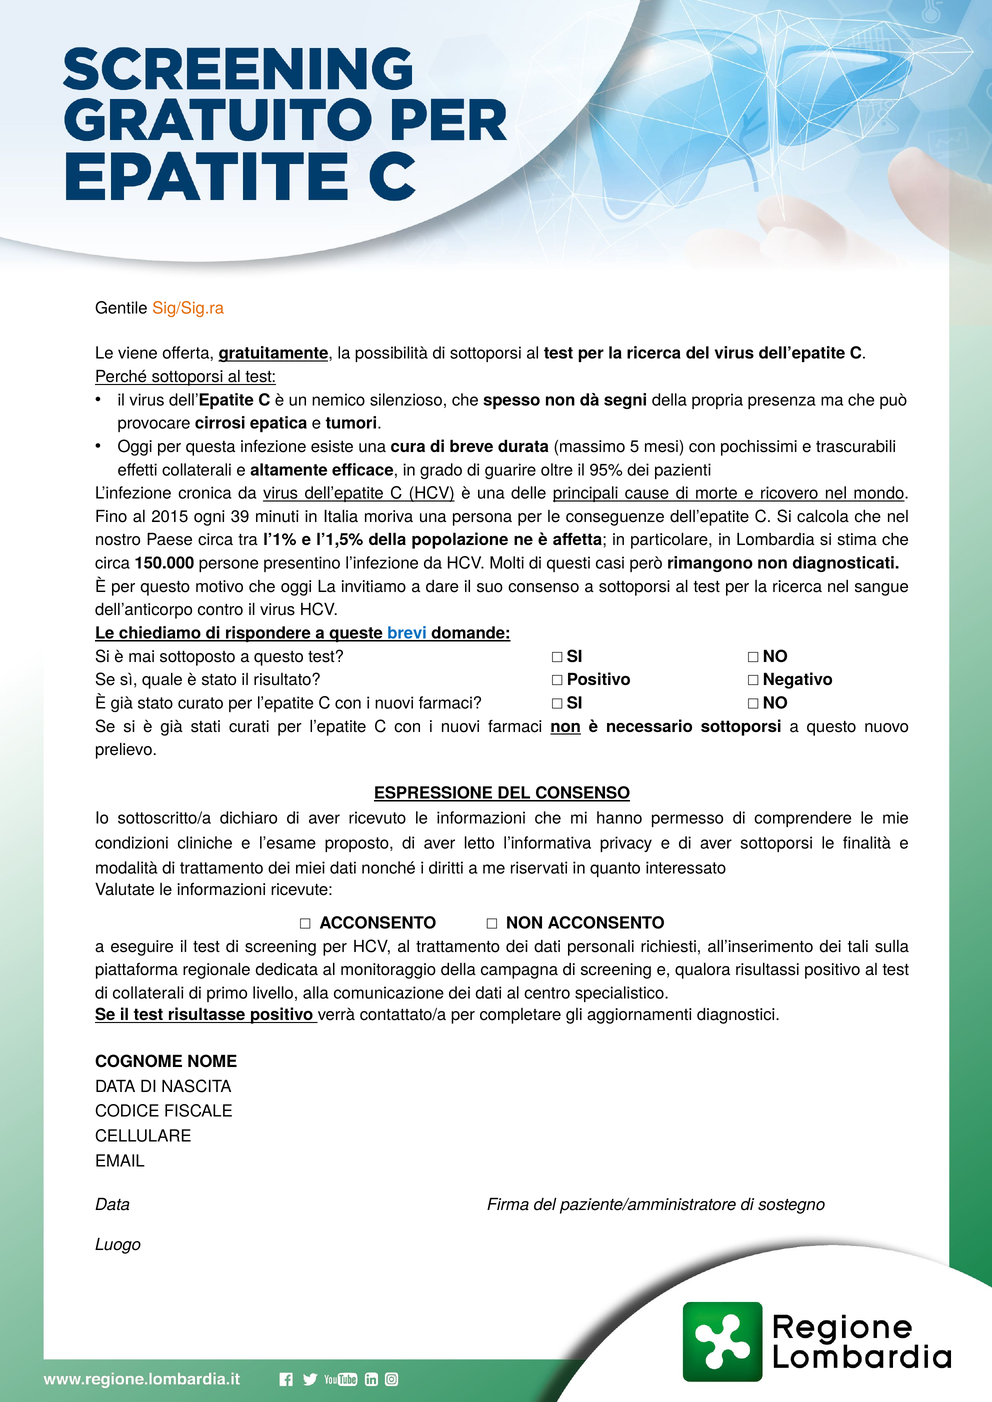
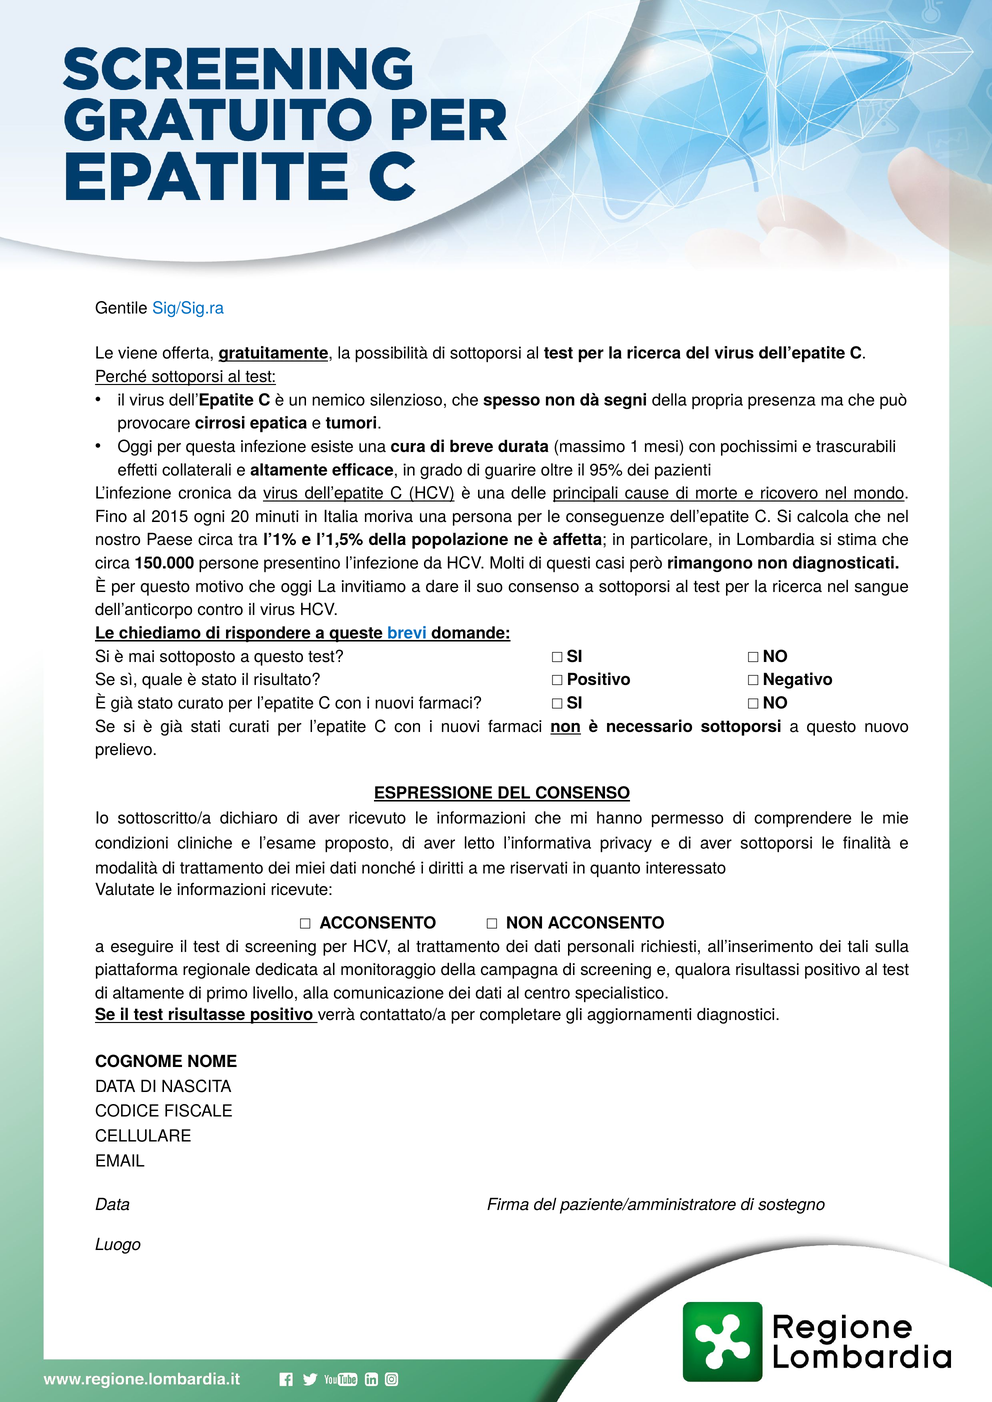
Sig/Sig.ra colour: orange -> blue
5: 5 -> 1
39: 39 -> 20
di collaterali: collaterali -> altamente
